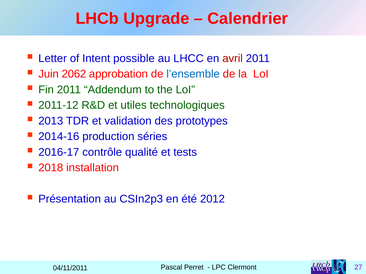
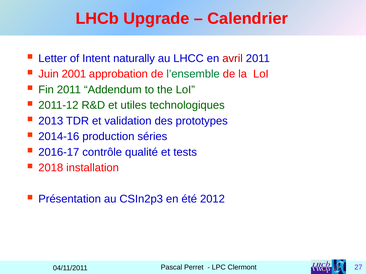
possible: possible -> naturally
2062: 2062 -> 2001
l’ensemble colour: blue -> green
